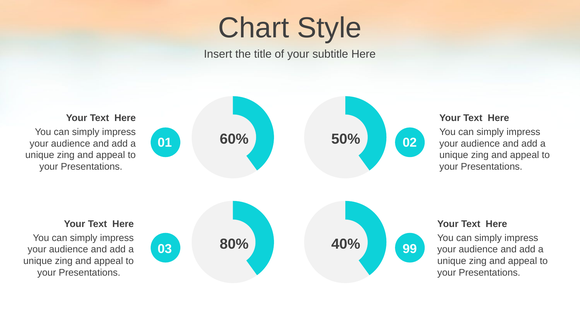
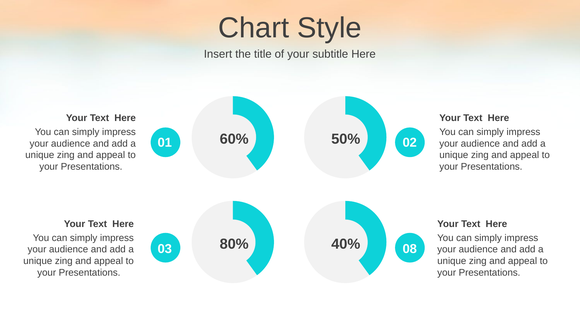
99: 99 -> 08
